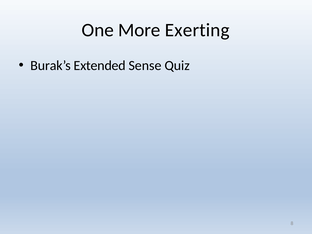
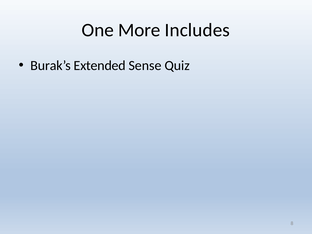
Exerting: Exerting -> Includes
